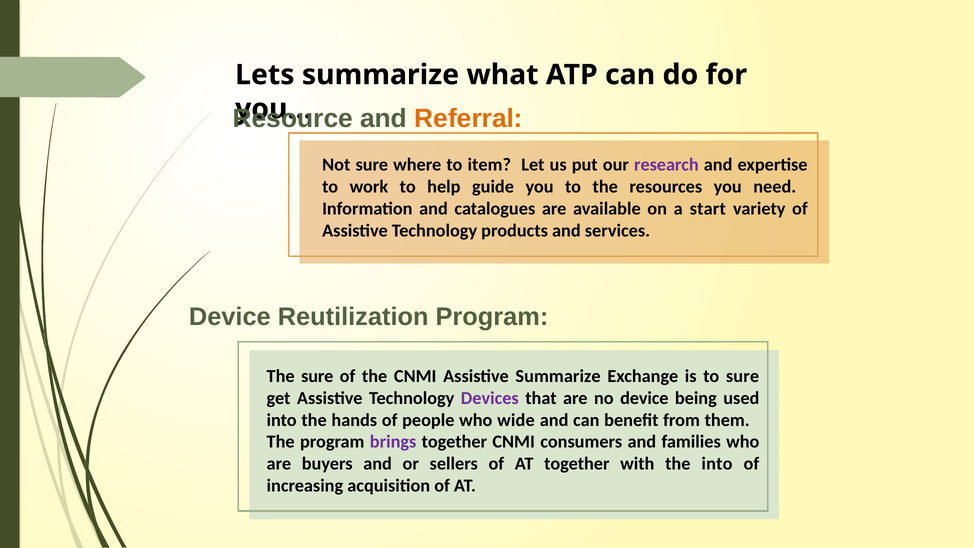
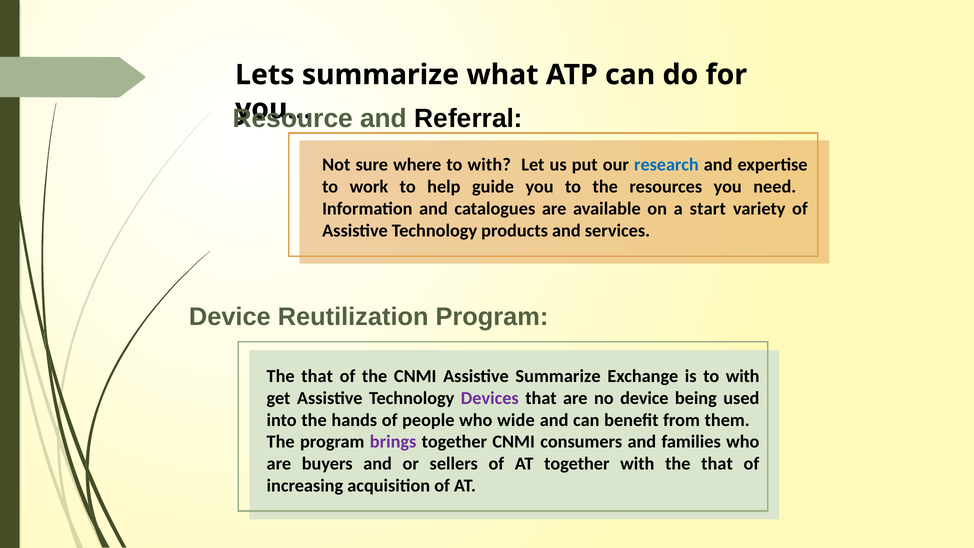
Referral colour: orange -> black
where to item: item -> with
research colour: purple -> blue
sure at (317, 376): sure -> that
is to sure: sure -> with
with the into: into -> that
